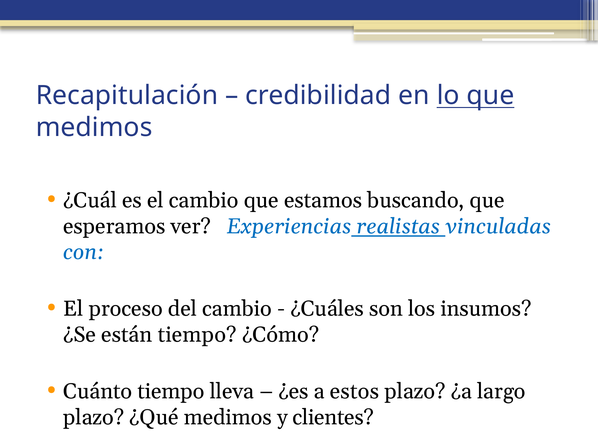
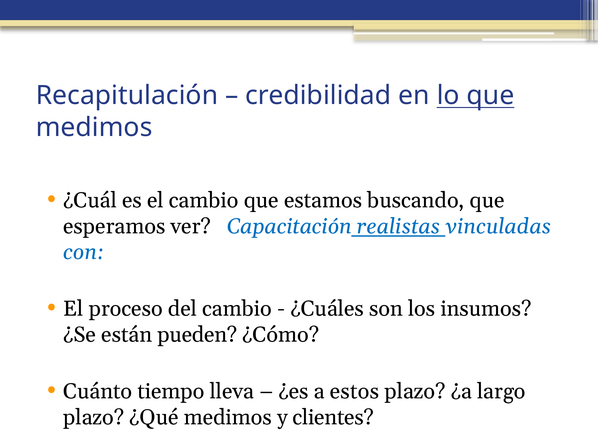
Experiencias: Experiencias -> Capacitación
están tiempo: tiempo -> pueden
